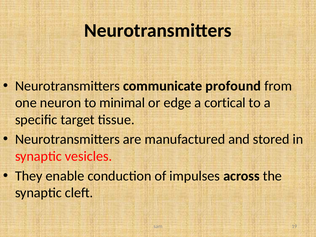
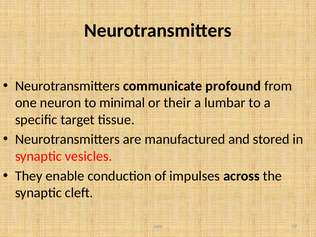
edge: edge -> their
cortical: cortical -> lumbar
